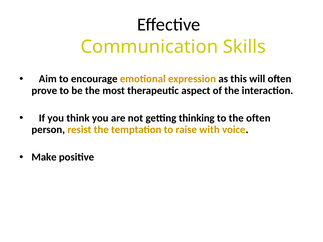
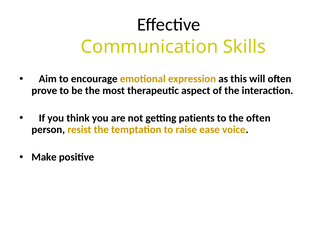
thinking: thinking -> patients
with: with -> ease
